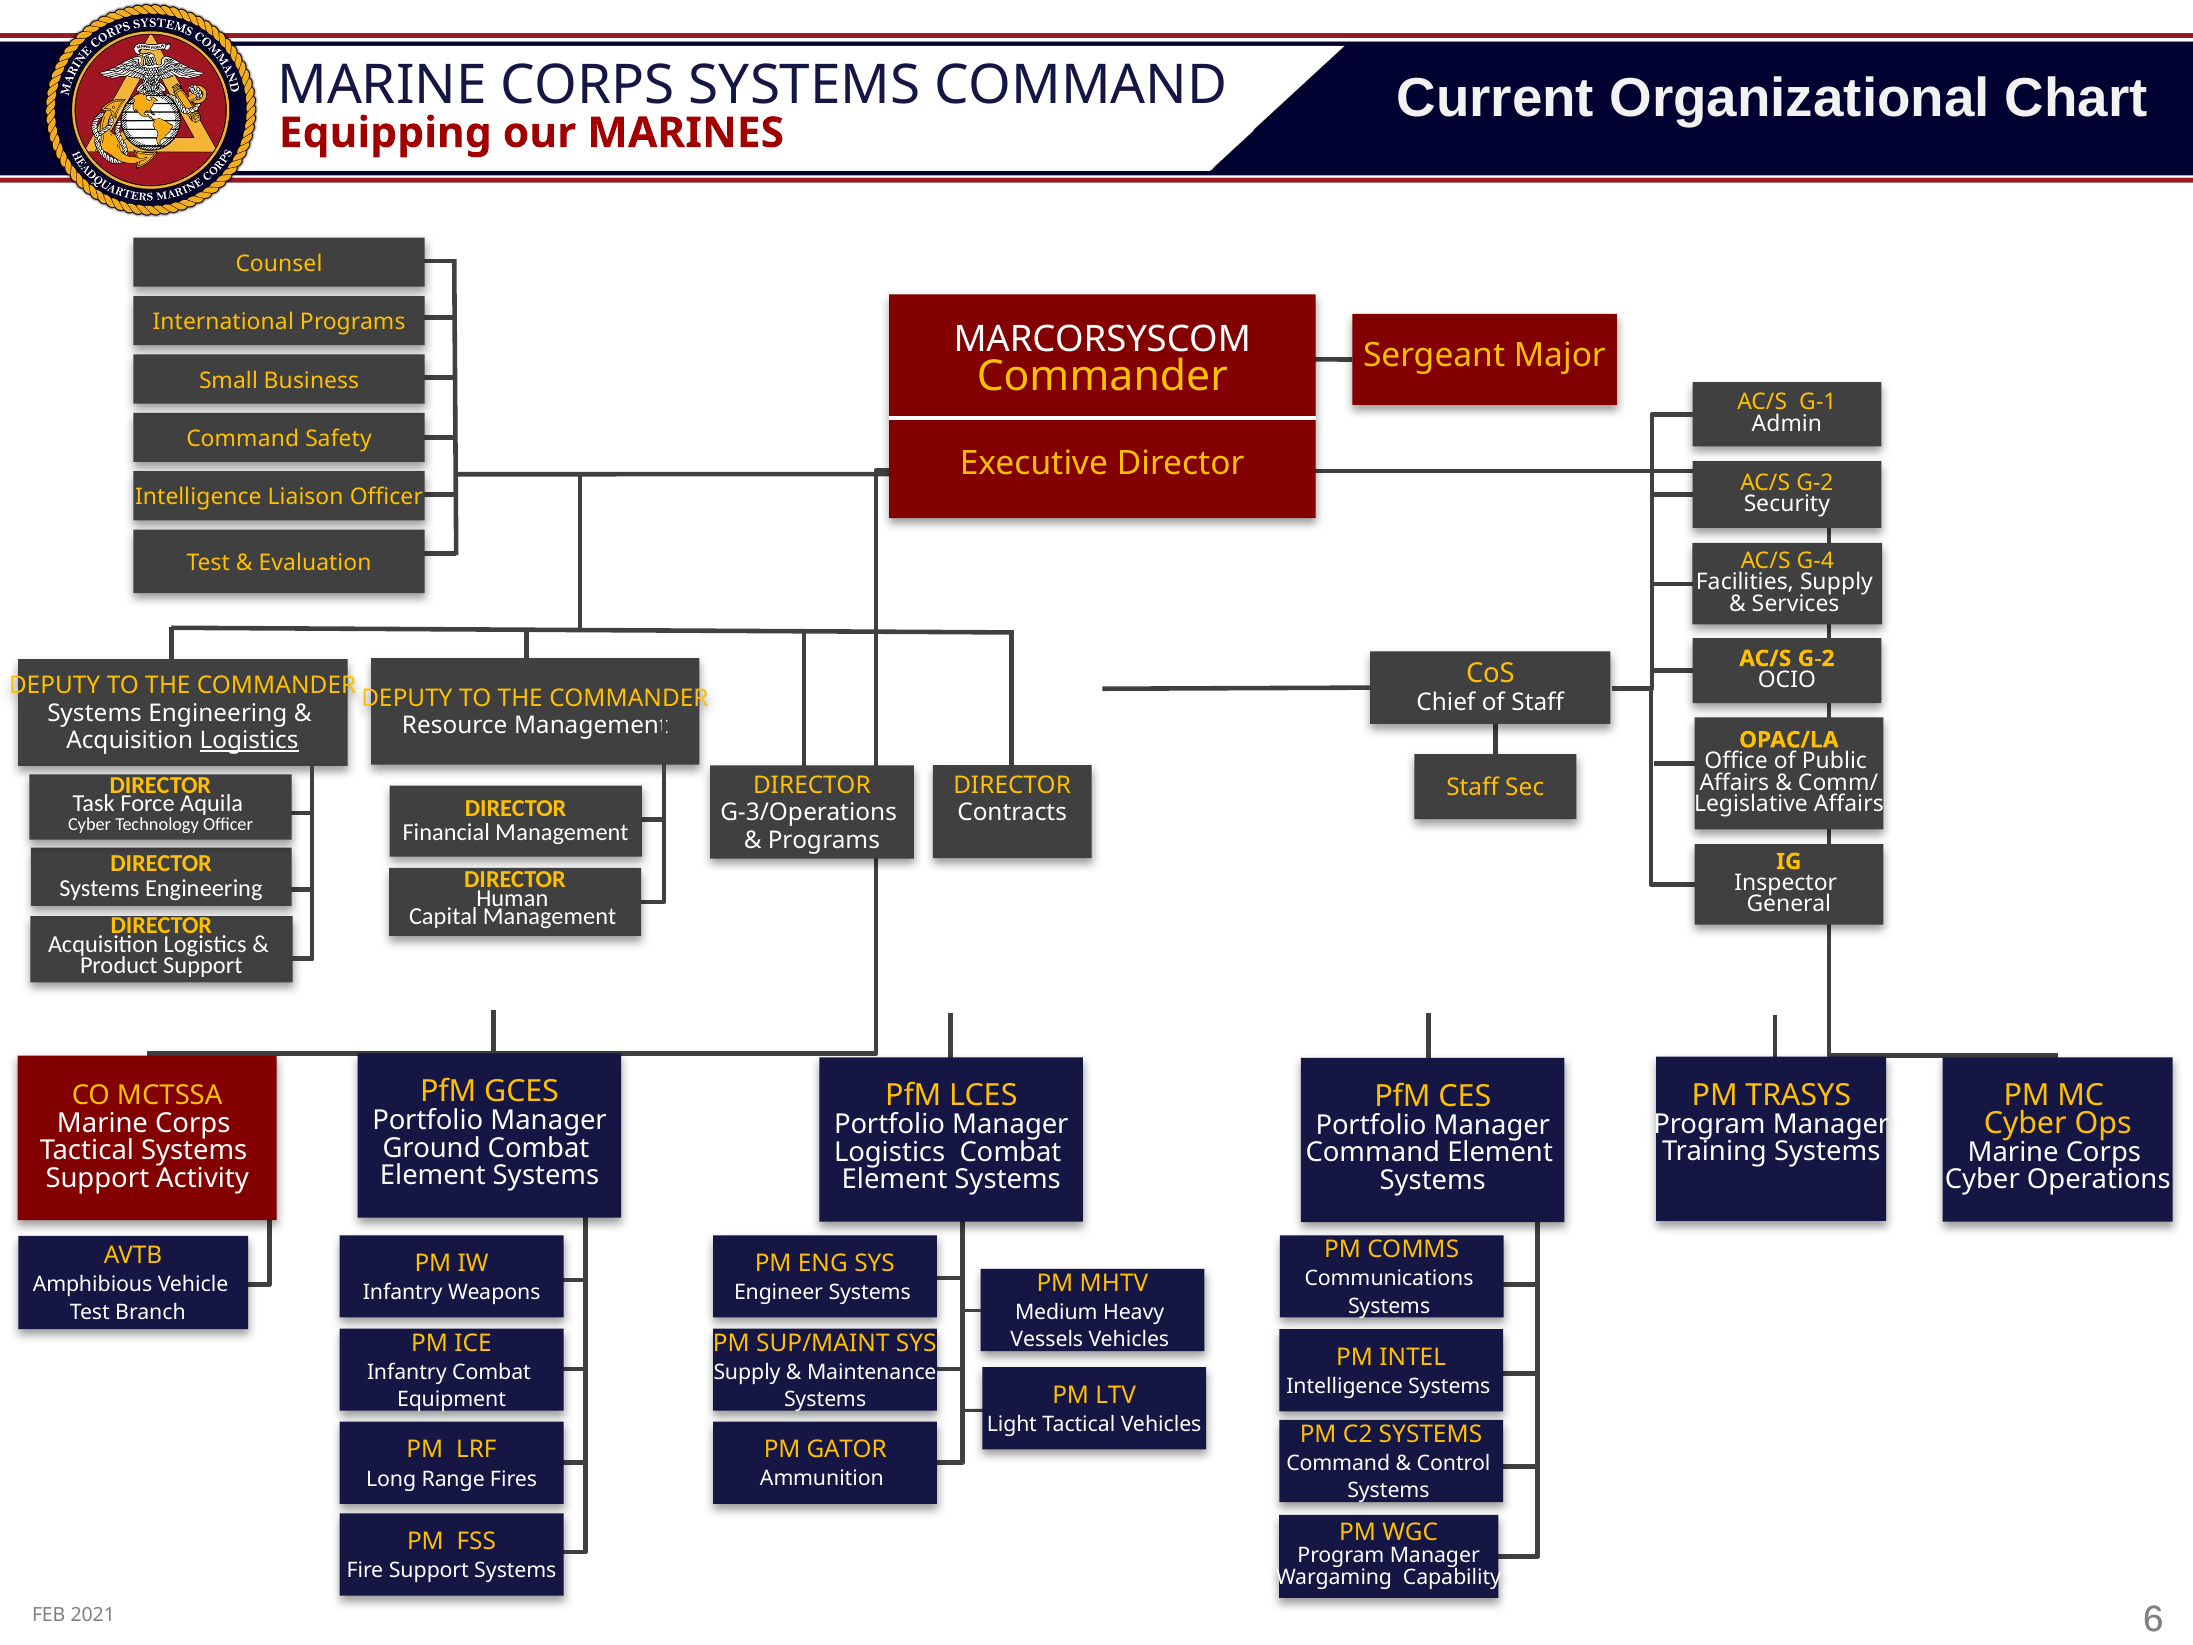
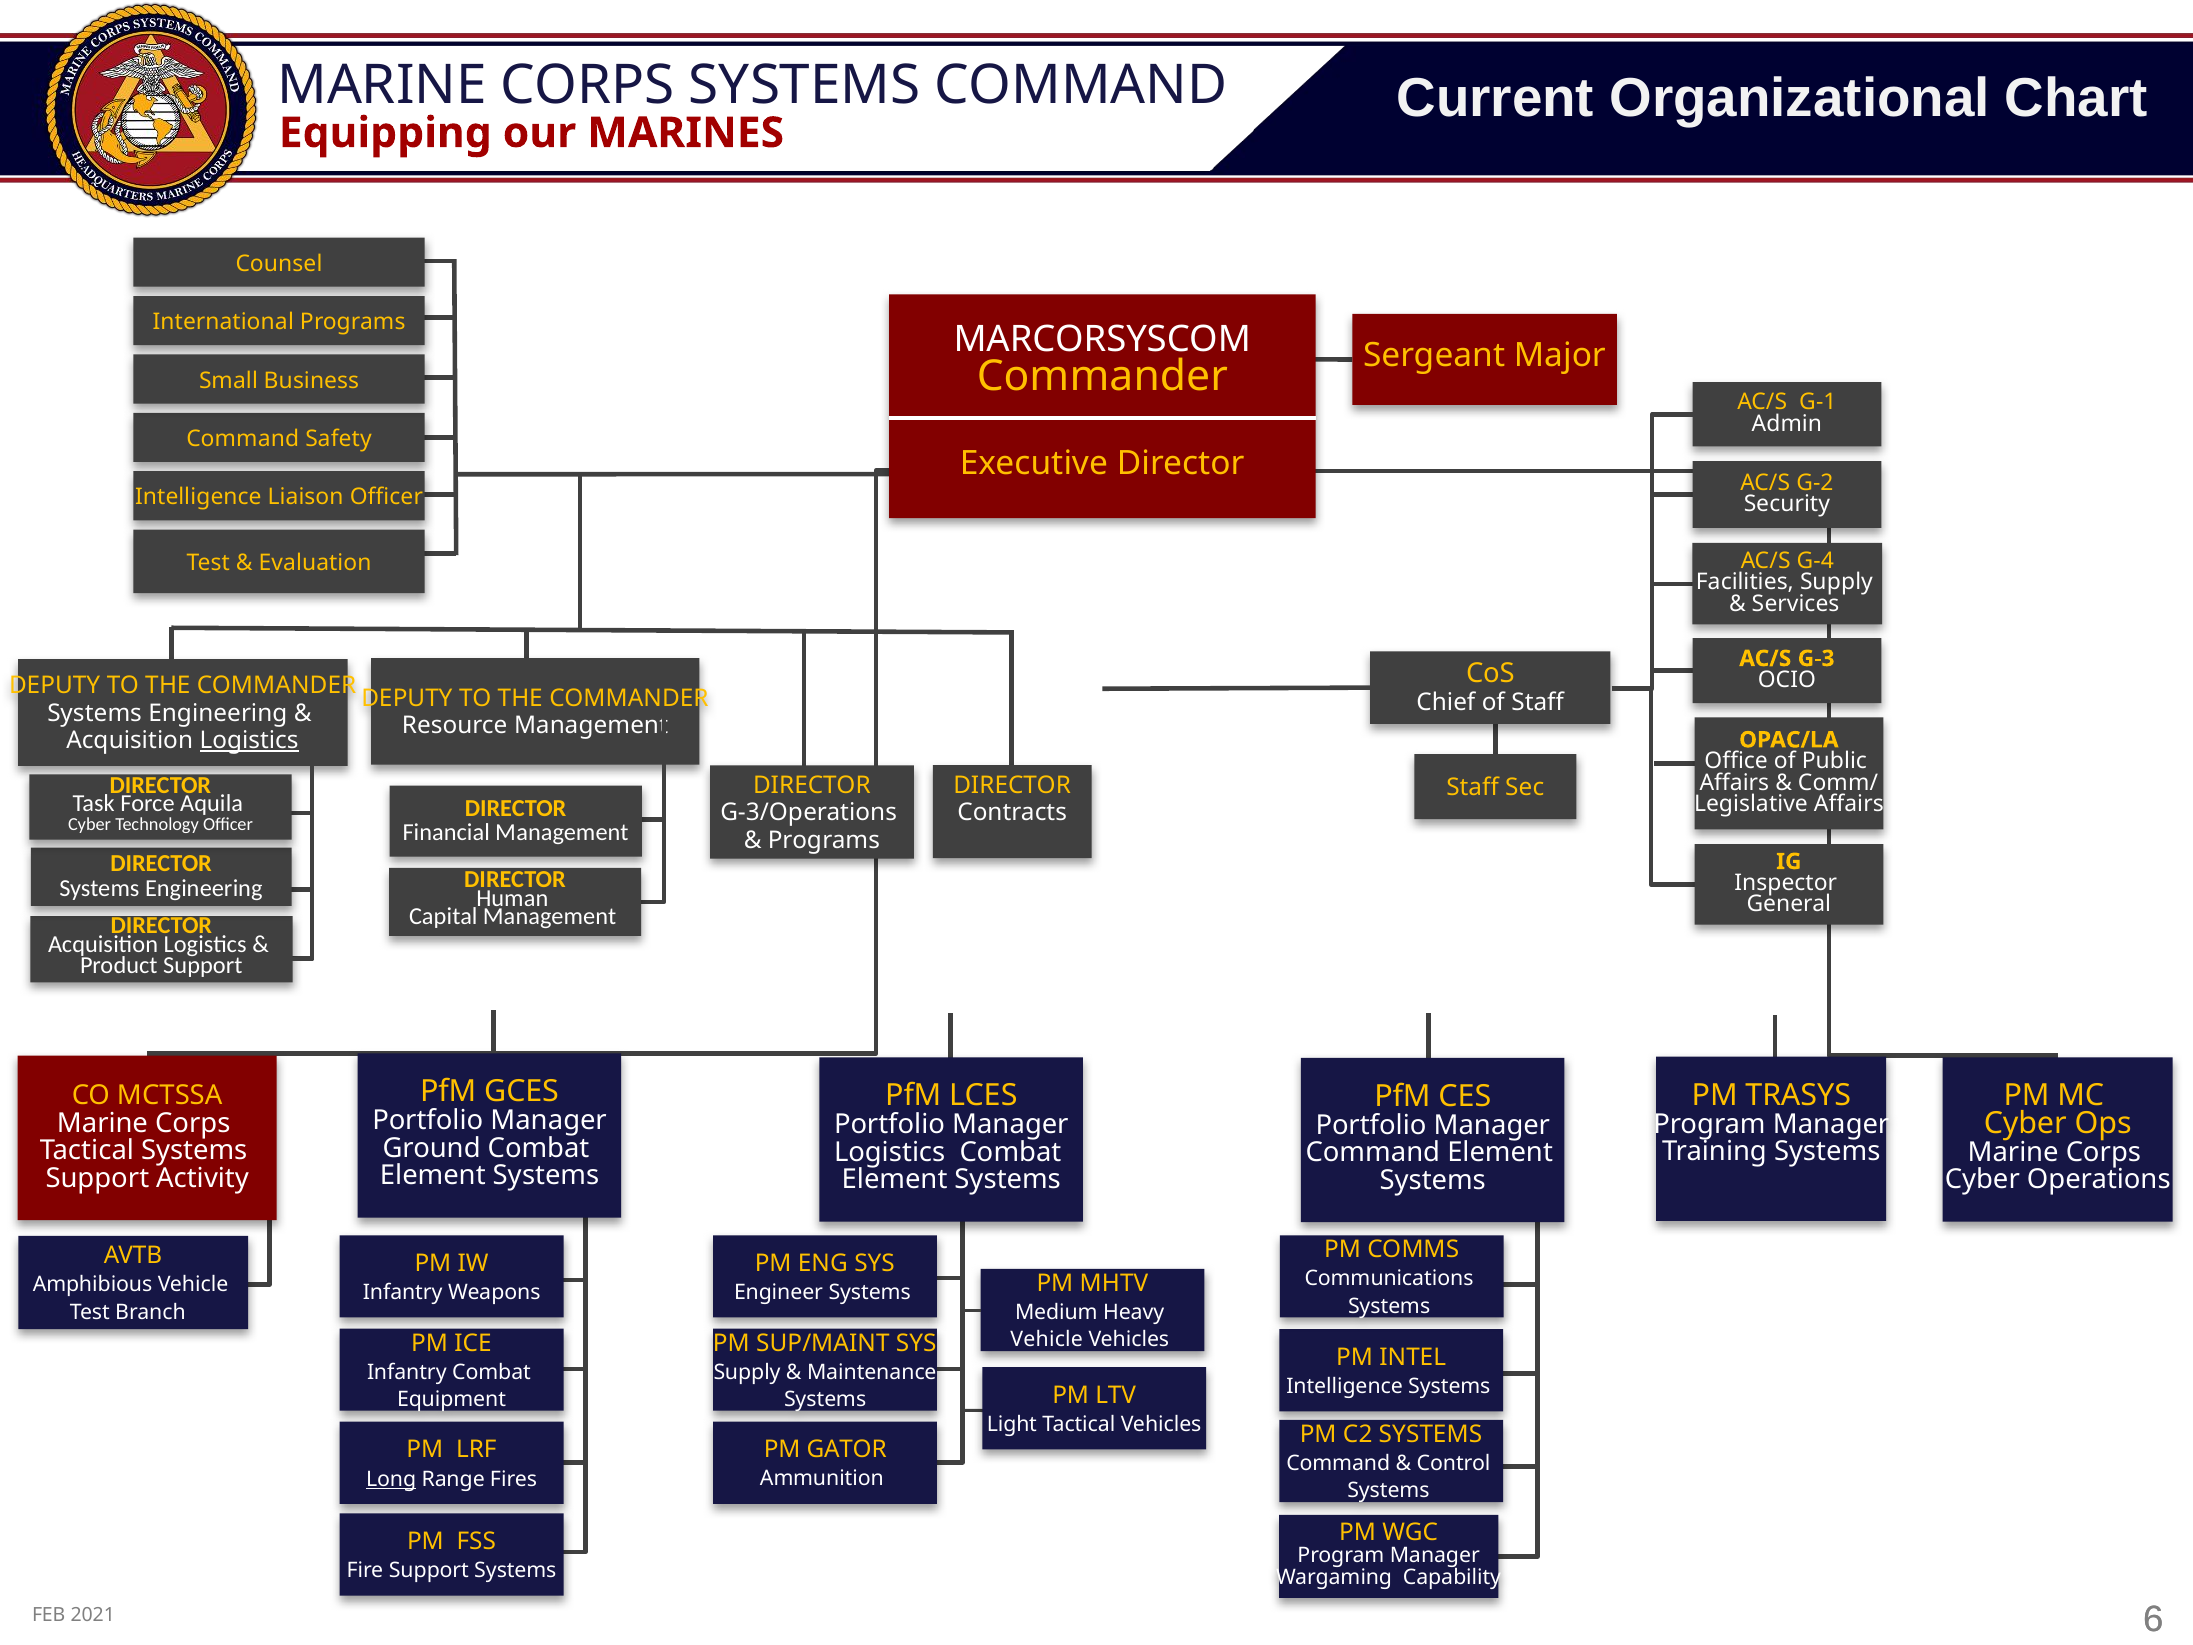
G-2 at (1816, 658): G-2 -> G-3
Vessels at (1047, 1340): Vessels -> Vehicle
Long underline: none -> present
